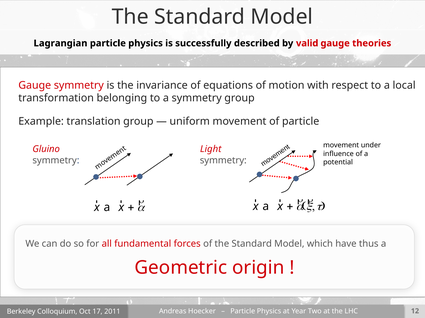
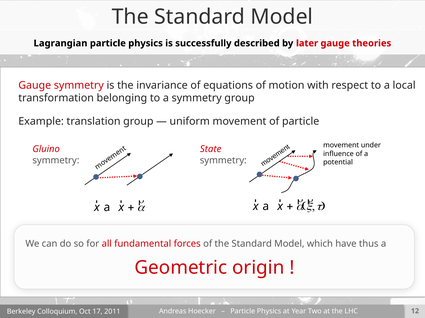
valid: valid -> later
Light: Light -> State
